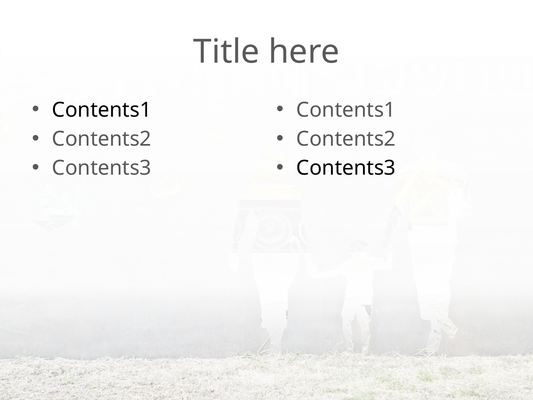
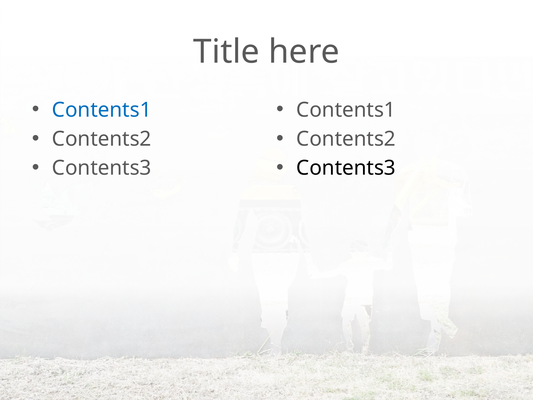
Contents1 at (102, 110) colour: black -> blue
